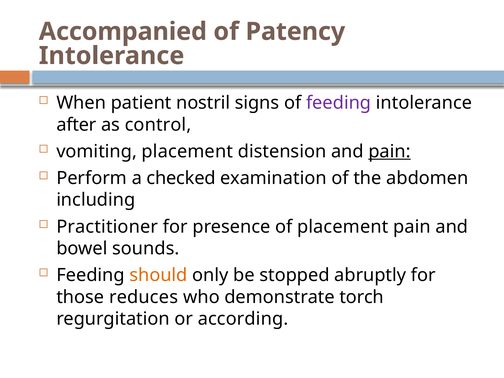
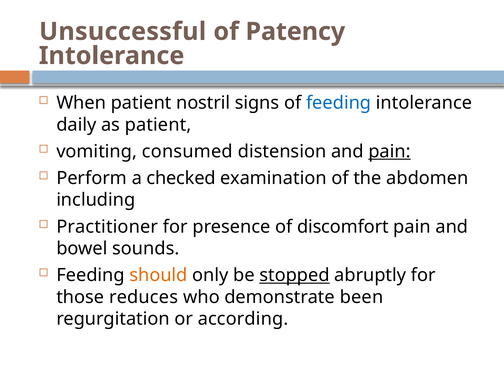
Accompanied: Accompanied -> Unsuccessful
feeding at (339, 103) colour: purple -> blue
after: after -> daily
as control: control -> patient
vomiting placement: placement -> consumed
of placement: placement -> discomfort
stopped underline: none -> present
torch: torch -> been
